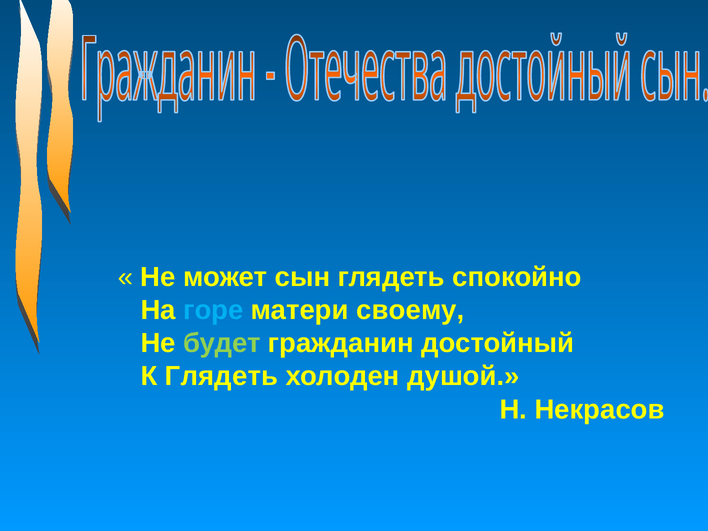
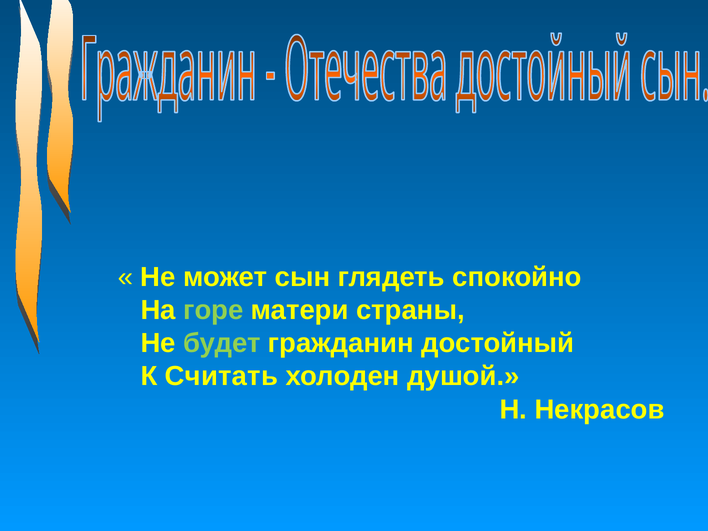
горе colour: light blue -> light green
своему: своему -> страны
К Глядеть: Глядеть -> Считать
